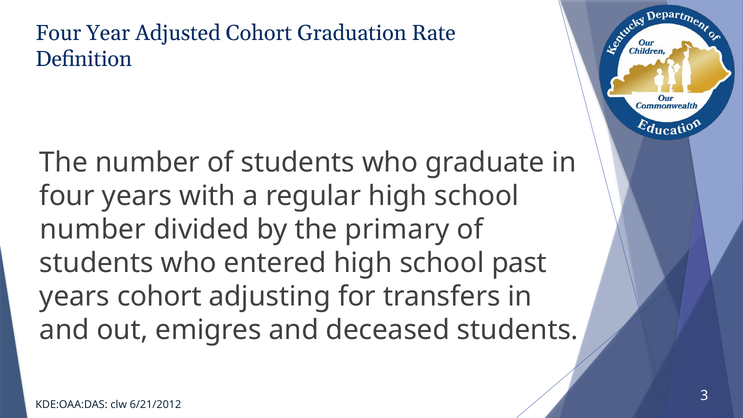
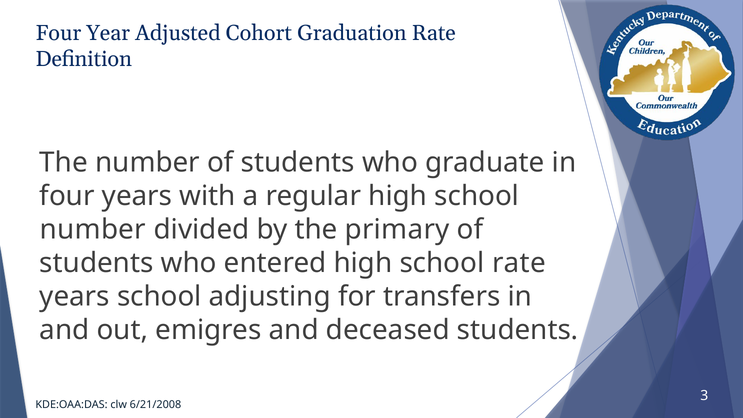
school past: past -> rate
years cohort: cohort -> school
6/21/2012: 6/21/2012 -> 6/21/2008
